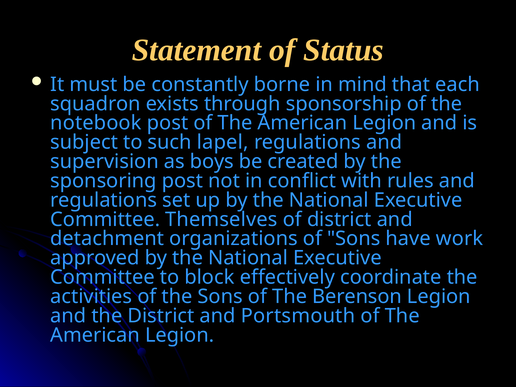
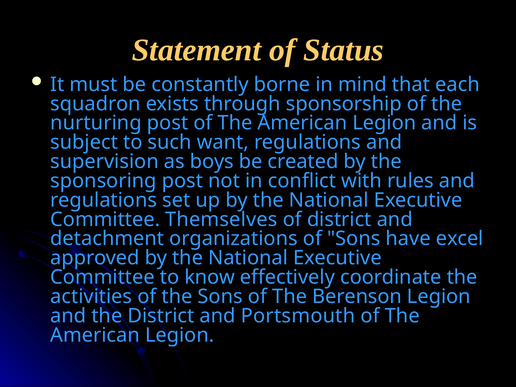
notebook: notebook -> nurturing
lapel: lapel -> want
work: work -> excel
block: block -> know
